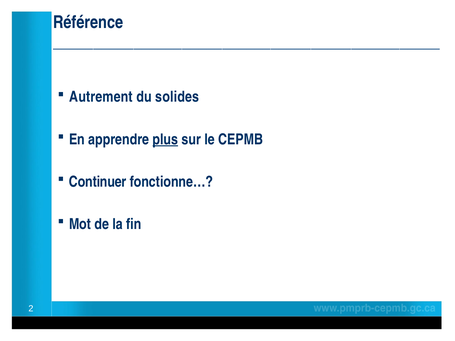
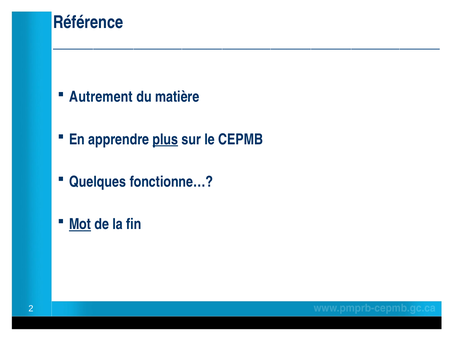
solides: solides -> matière
Continuer: Continuer -> Quelques
Mot underline: none -> present
